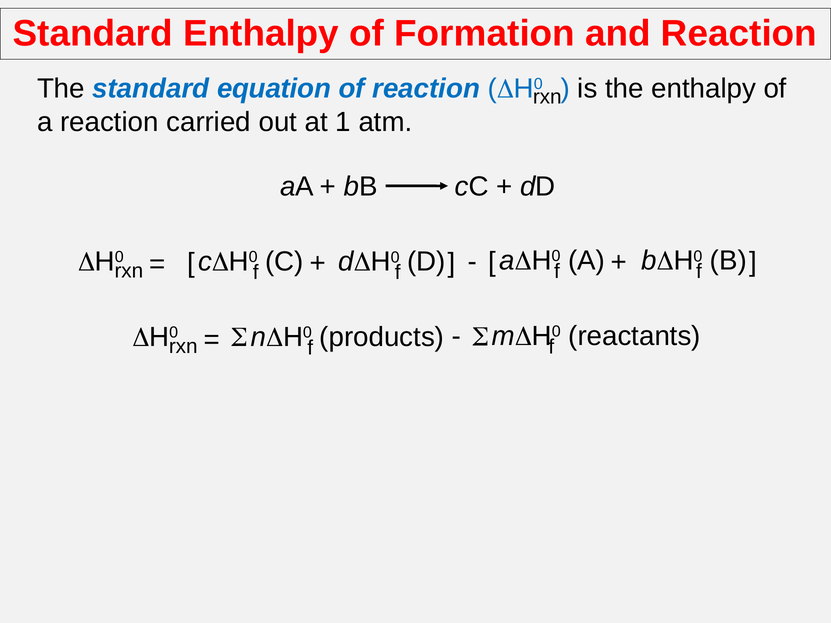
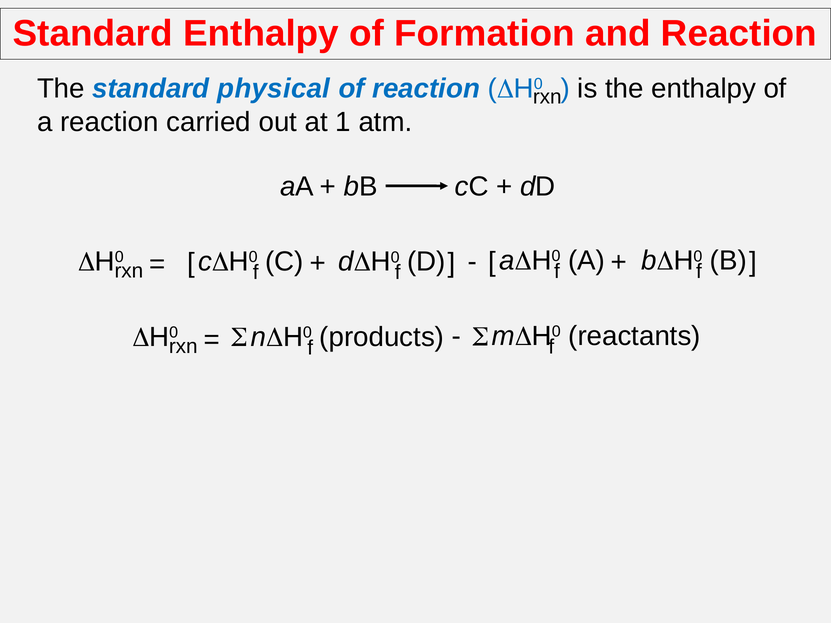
equation: equation -> physical
